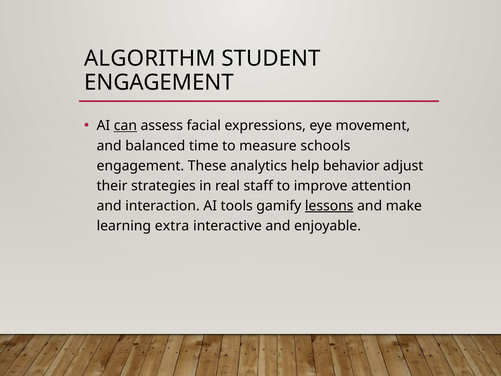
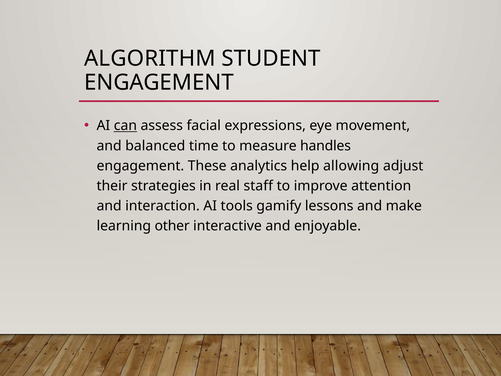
schools: schools -> handles
behavior: behavior -> allowing
lessons underline: present -> none
extra: extra -> other
